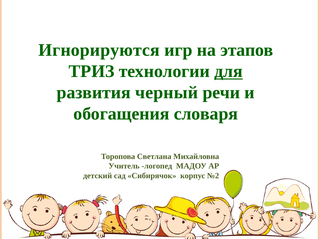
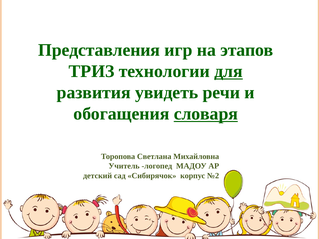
Игнорируются: Игнорируются -> Представления
черный: черный -> увидеть
словаря underline: none -> present
